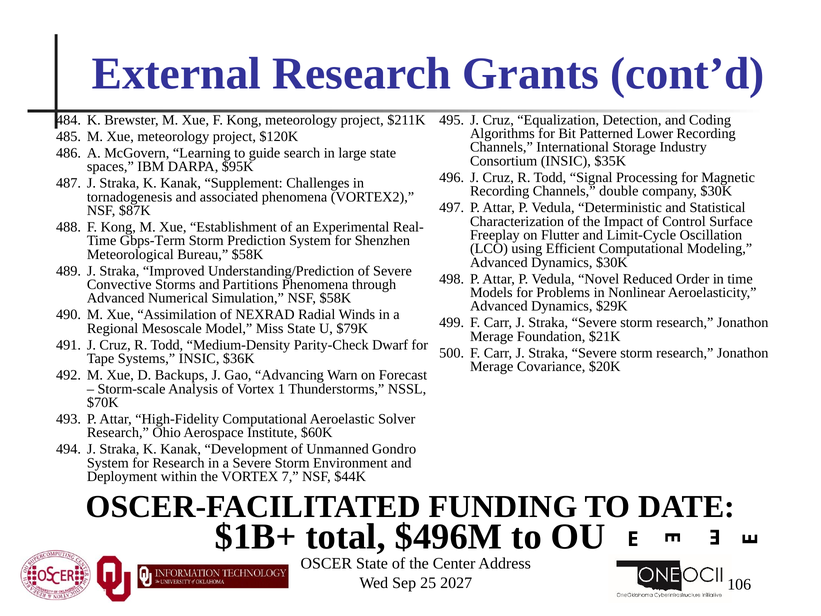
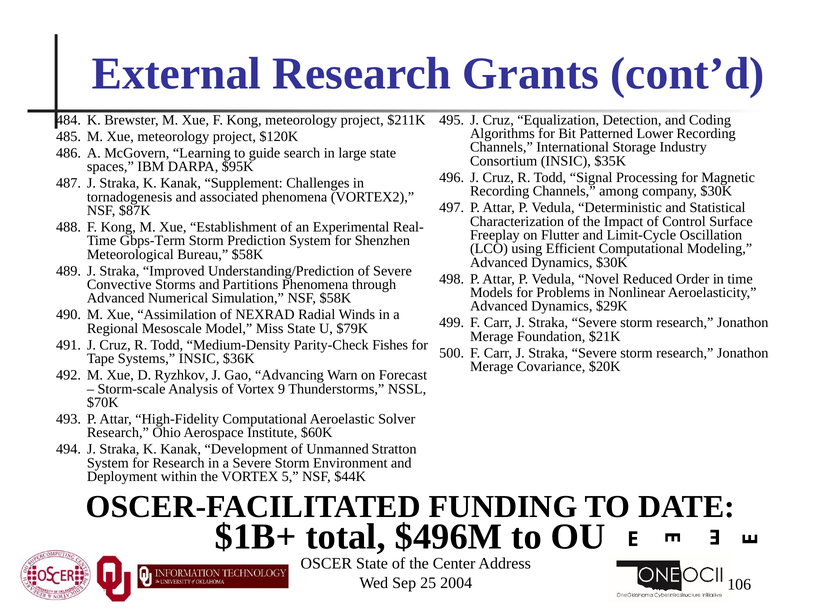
double: double -> among
Dwarf: Dwarf -> Fishes
Backups: Backups -> Ryzhkov
1: 1 -> 9
Gondro: Gondro -> Stratton
7: 7 -> 5
2027: 2027 -> 2004
